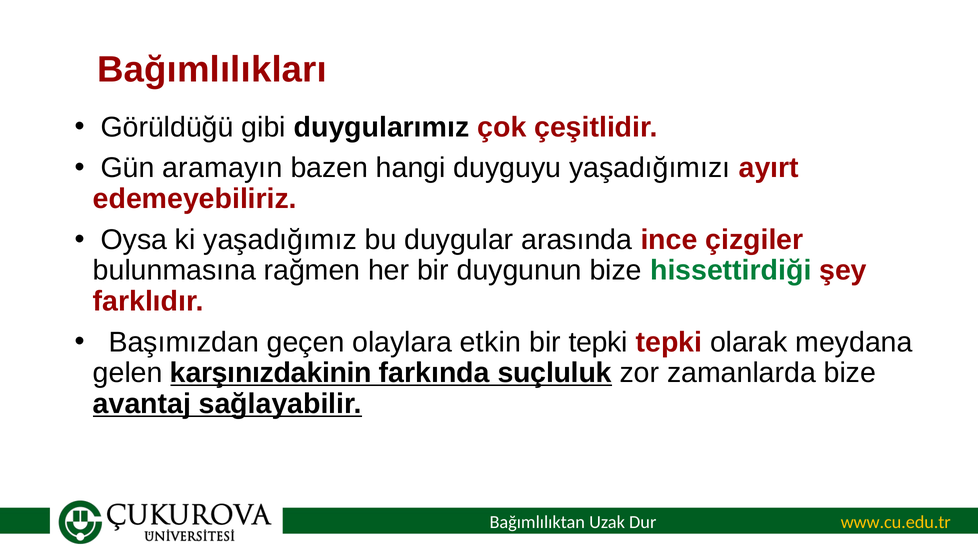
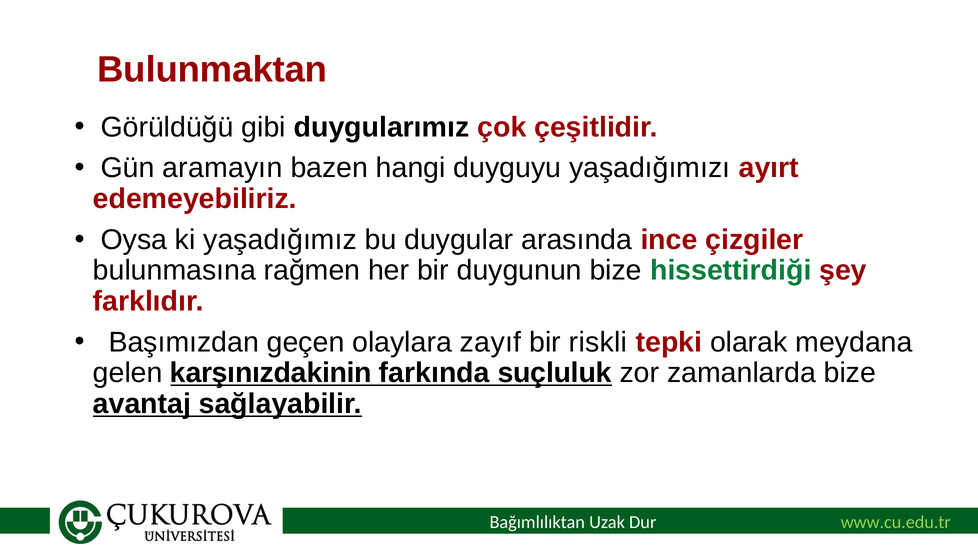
Bağımlılıkları: Bağımlılıkları -> Bulunmaktan
etkin: etkin -> zayıf
bir tepki: tepki -> riskli
www.cu.edu.tr colour: yellow -> light green
